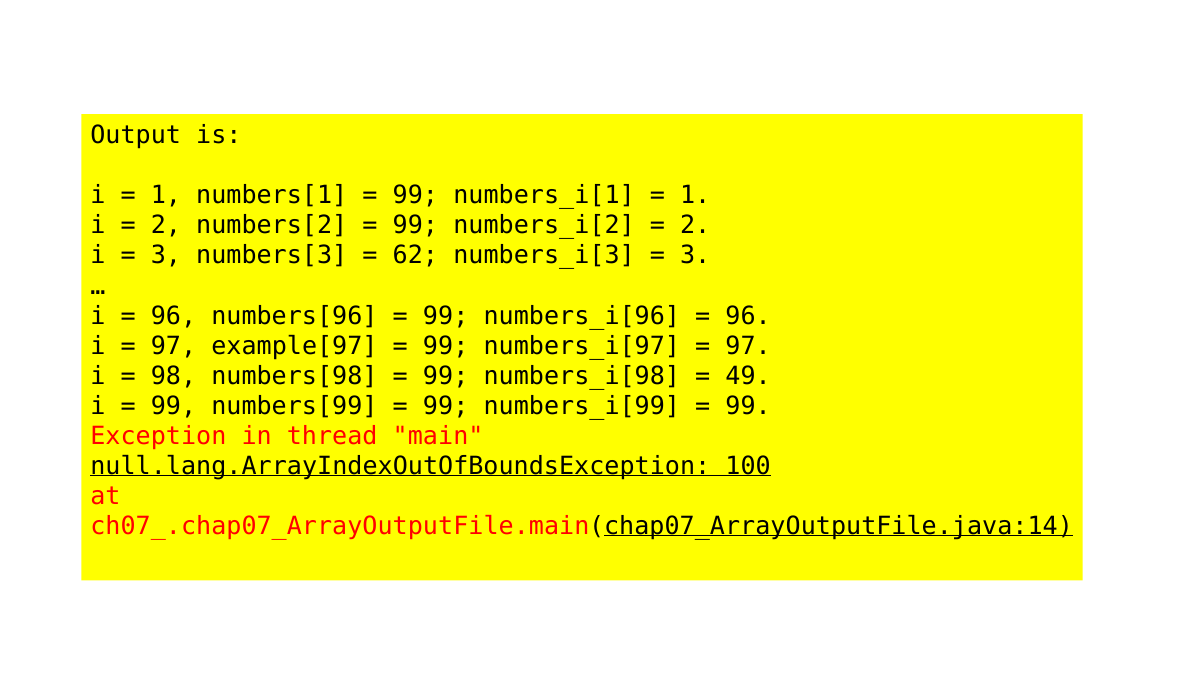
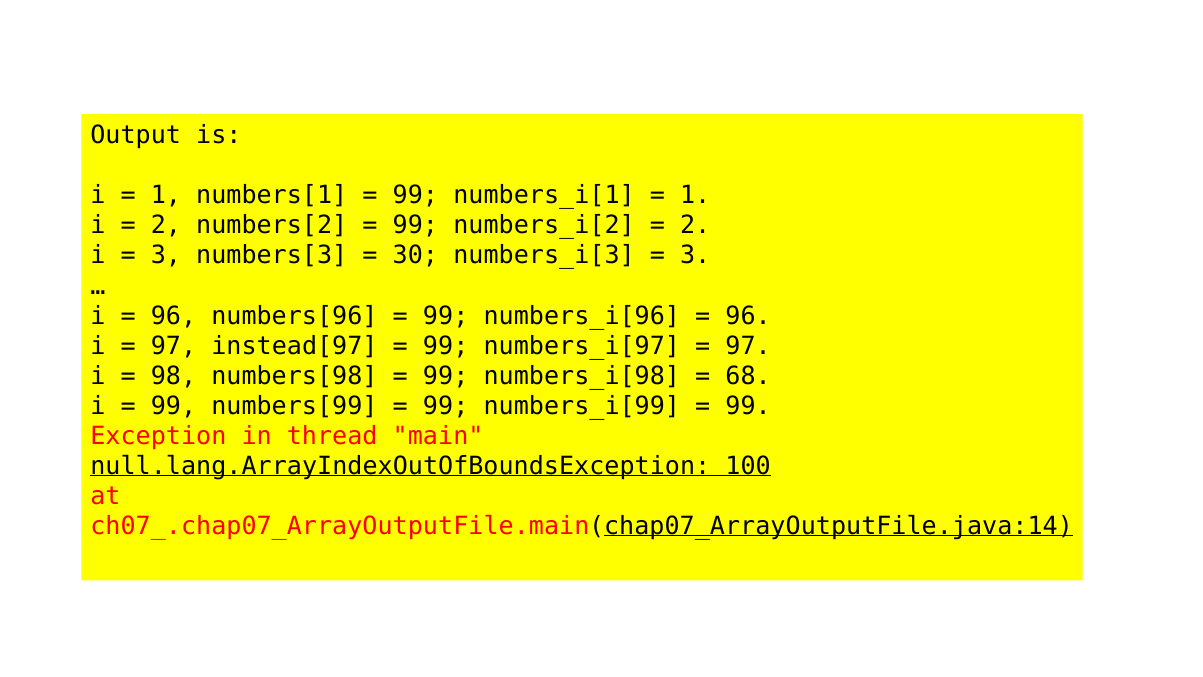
62: 62 -> 30
example[97: example[97 -> instead[97
49: 49 -> 68
